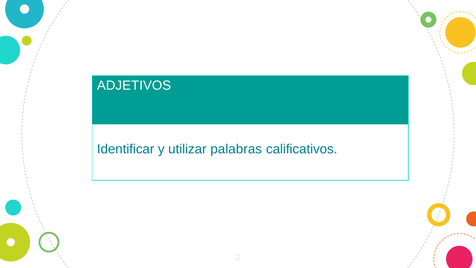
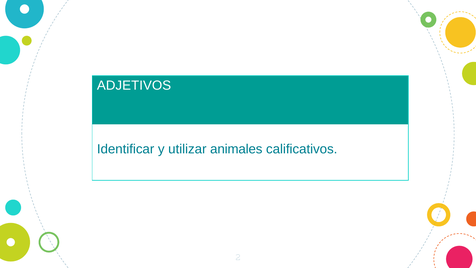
palabras: palabras -> animales
